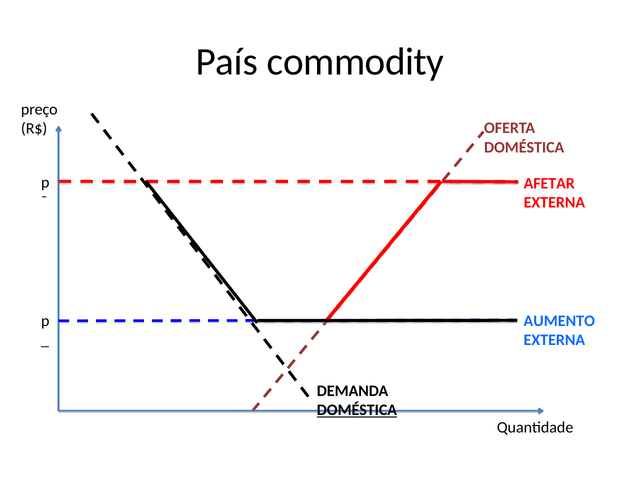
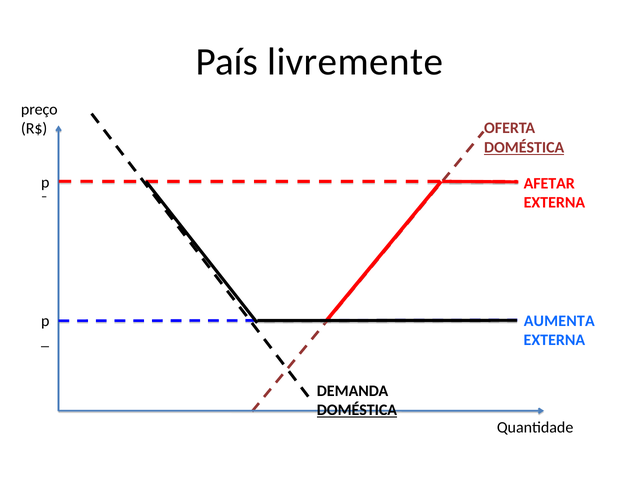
commodity: commodity -> livremente
DOMÉSTICA at (524, 147) underline: none -> present
AUMENTO: AUMENTO -> AUMENTA
